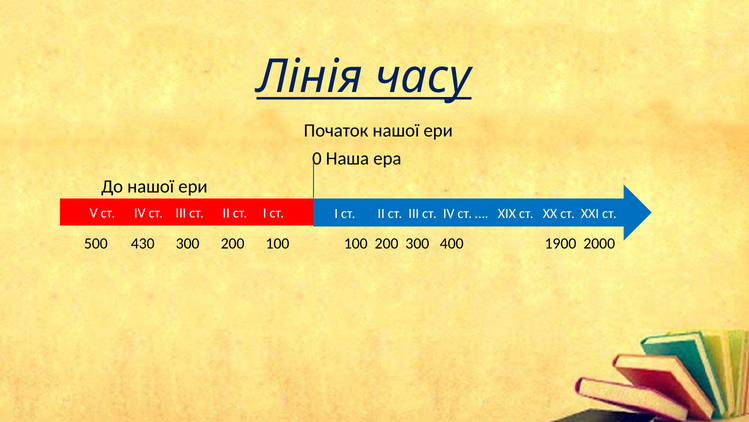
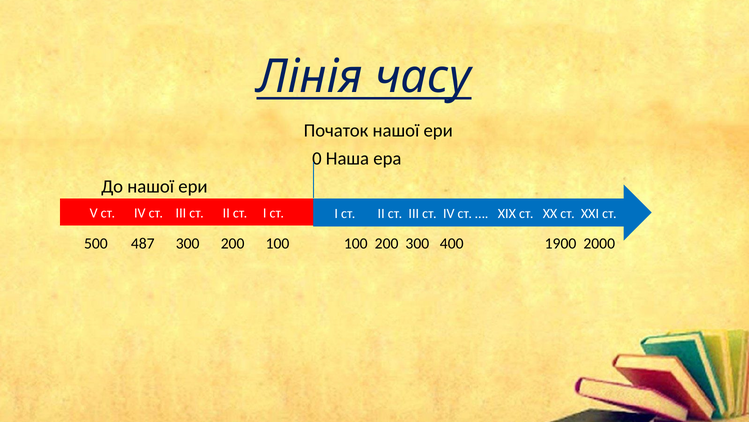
430: 430 -> 487
